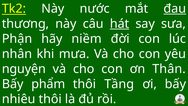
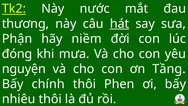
đau underline: present -> none
nhân: nhân -> đóng
Thân: Thân -> Tầng
phẩm: phẩm -> chính
Tầng: Tầng -> Phen
